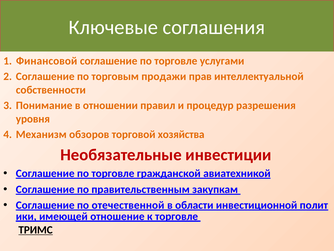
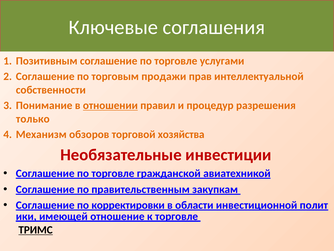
Финансовой: Финансовой -> Позитивным
отношении underline: none -> present
уровня: уровня -> только
отечественной: отечественной -> корректировки
